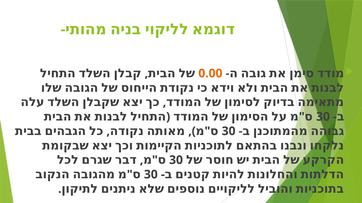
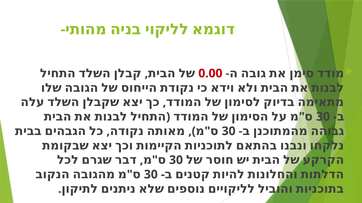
0.00 colour: orange -> red
